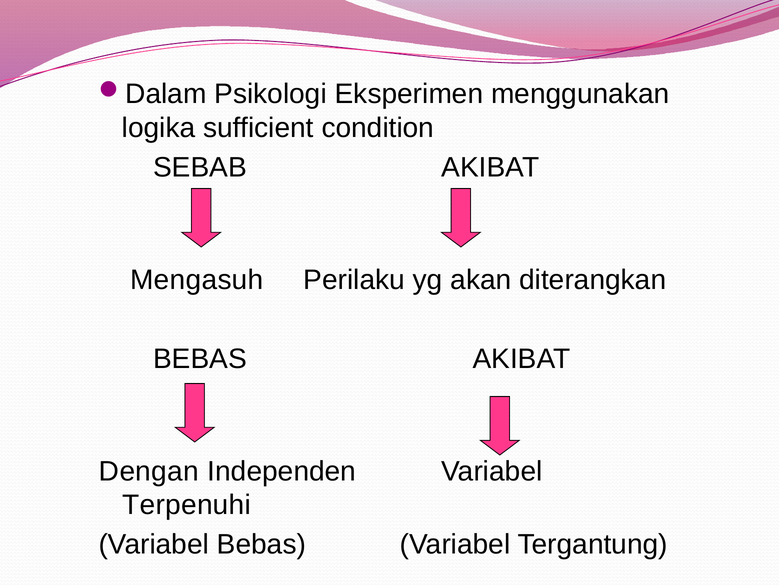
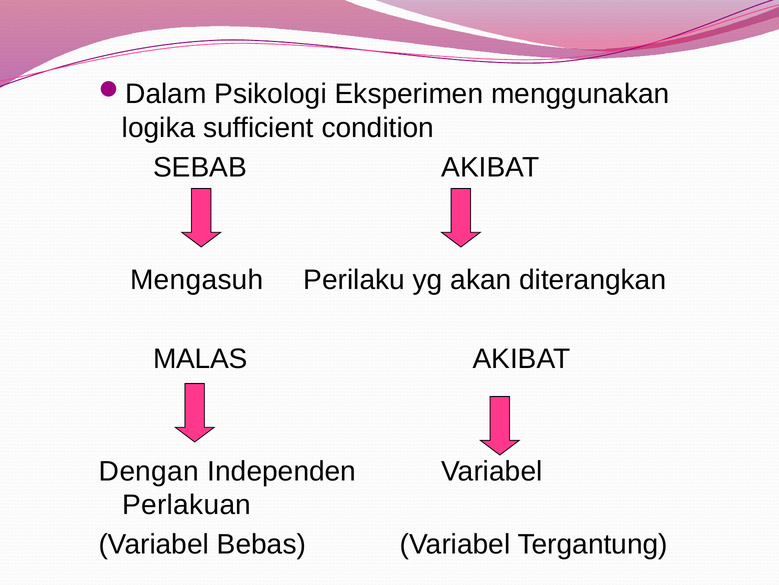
BEBAS at (200, 358): BEBAS -> MALAS
Terpenuhi: Terpenuhi -> Perlakuan
